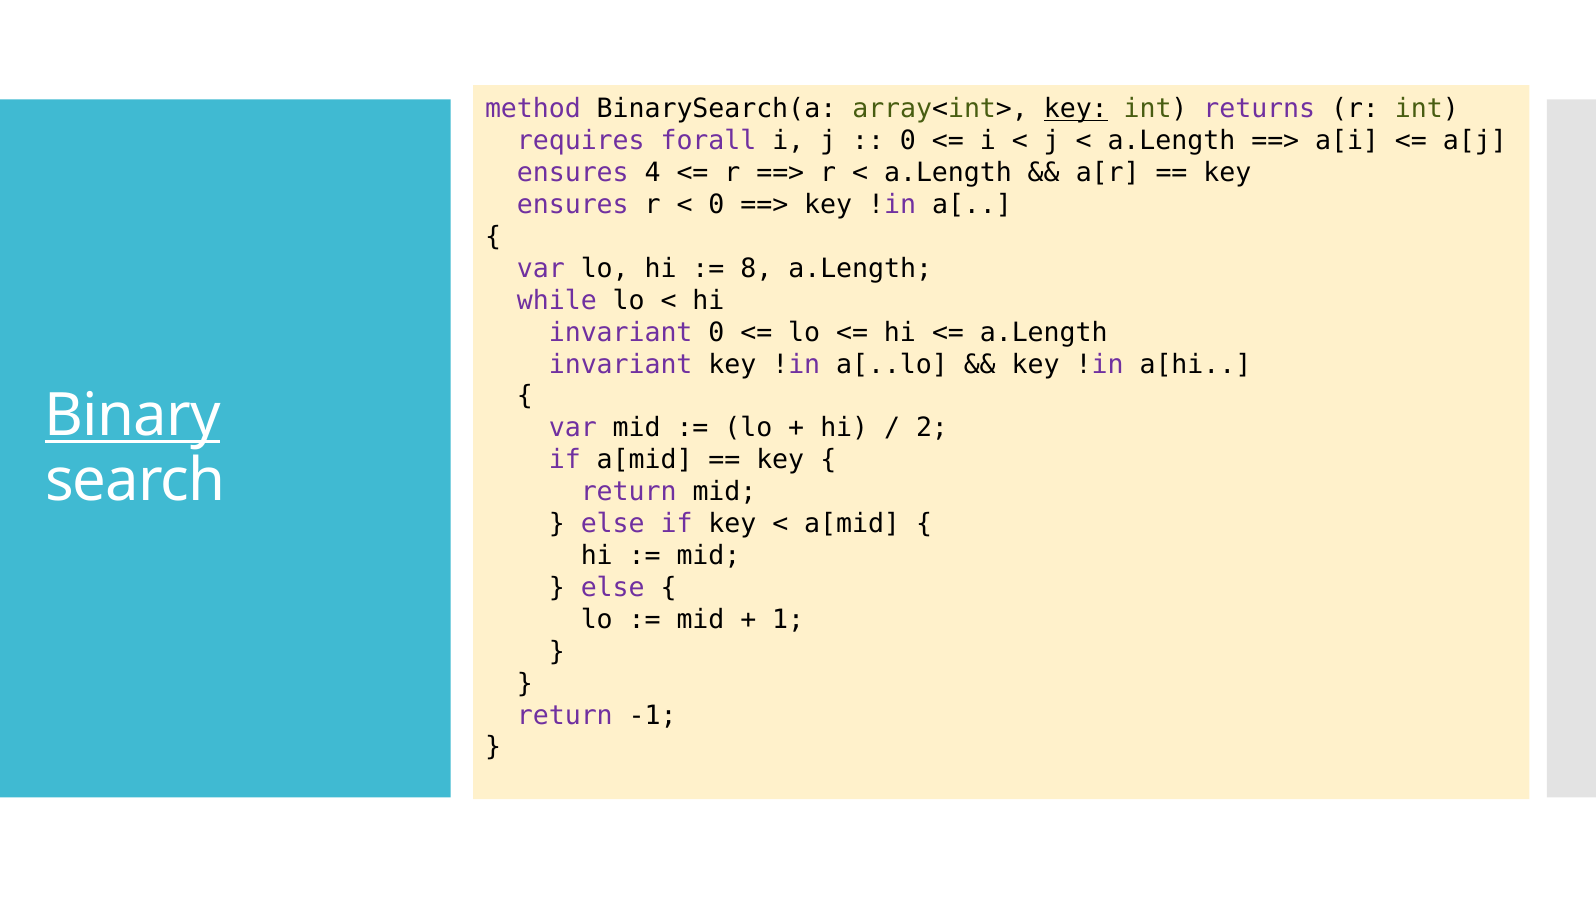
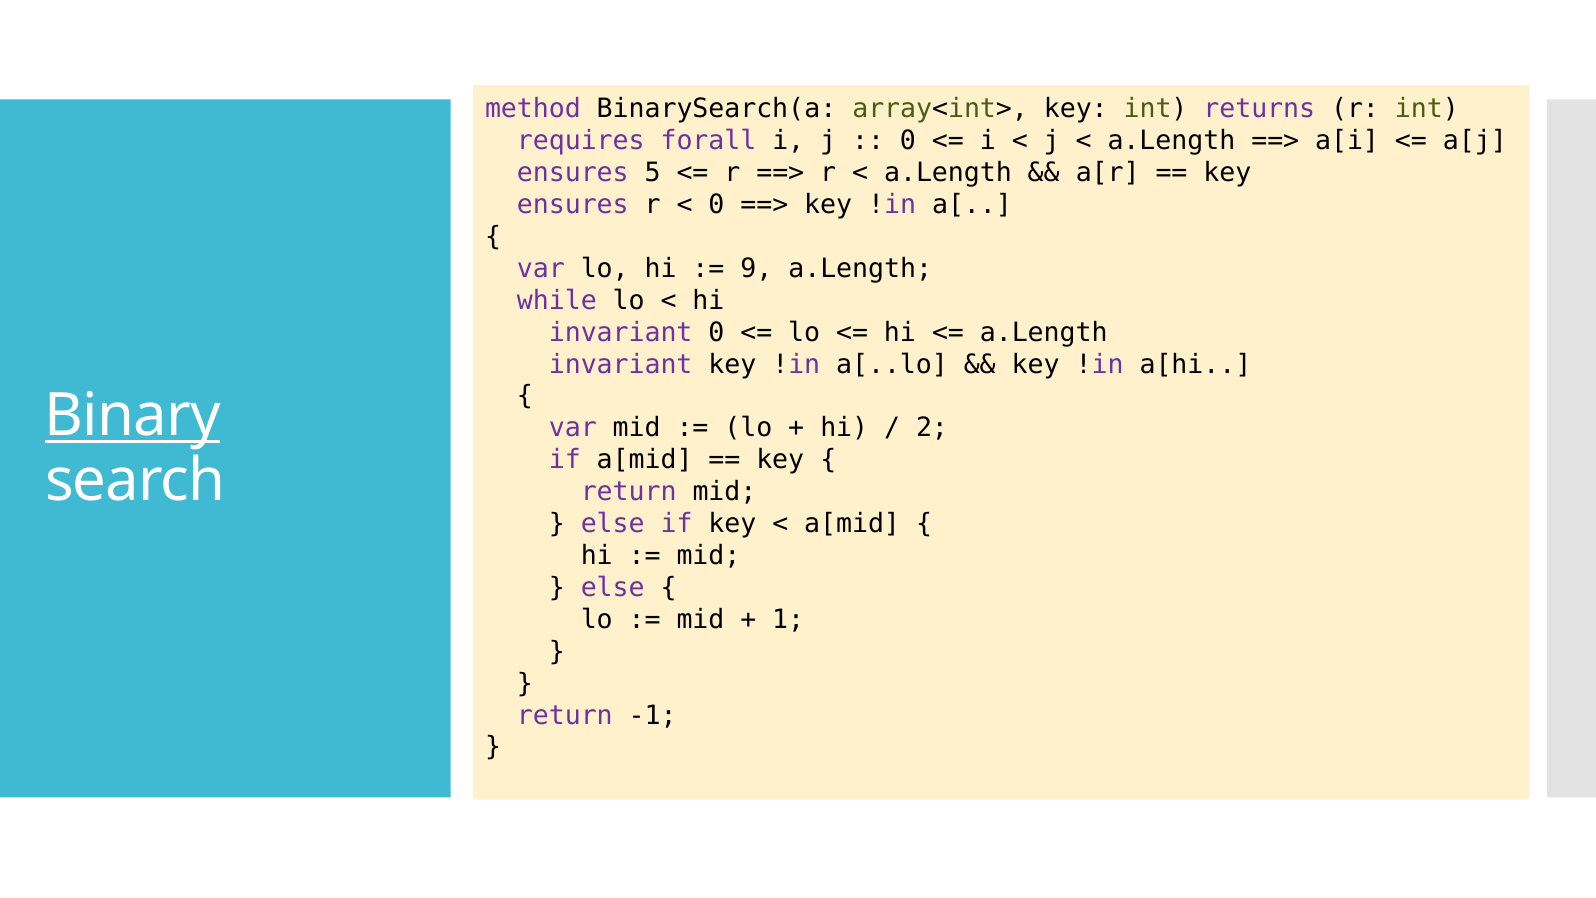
key at (1076, 109) underline: present -> none
4: 4 -> 5
8: 8 -> 9
